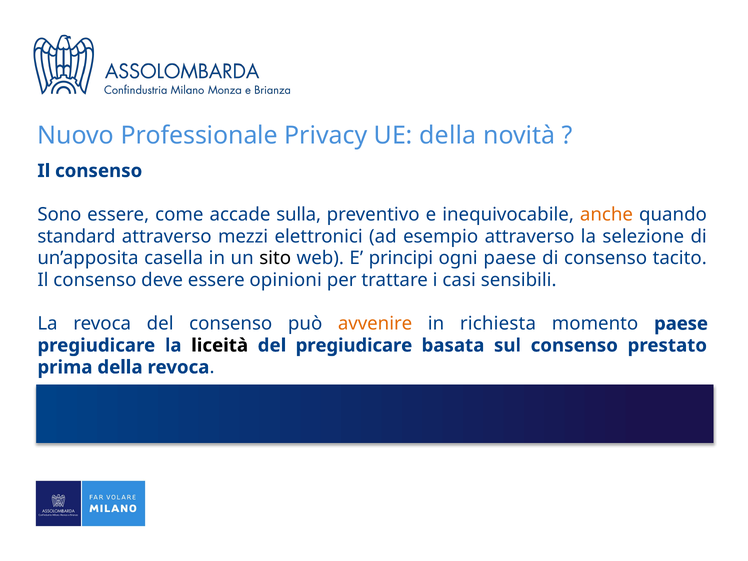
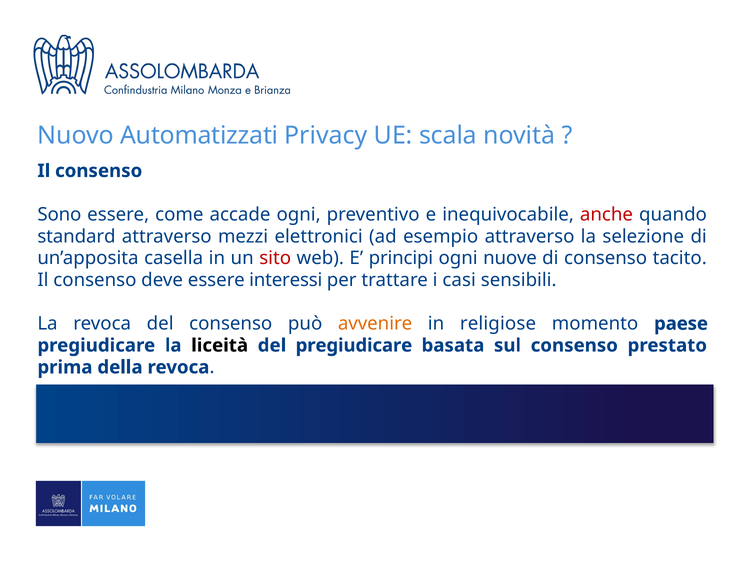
Professionale: Professionale -> Automatizzati
UE della: della -> scala
accade sulla: sulla -> ogni
anche colour: orange -> red
sito colour: black -> red
ogni paese: paese -> nuove
opinioni: opinioni -> interessi
richiesta: richiesta -> religiose
